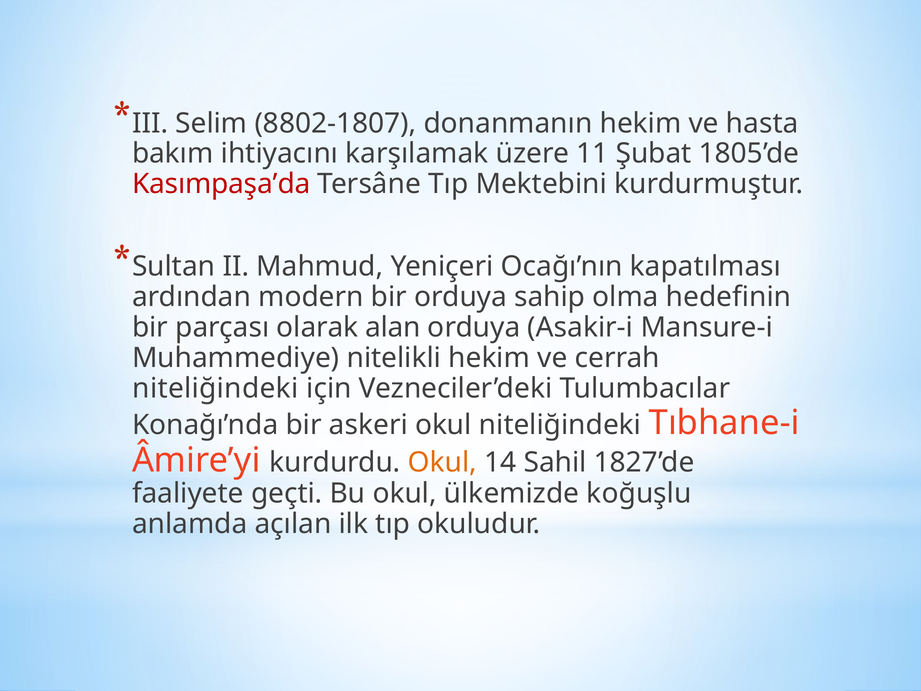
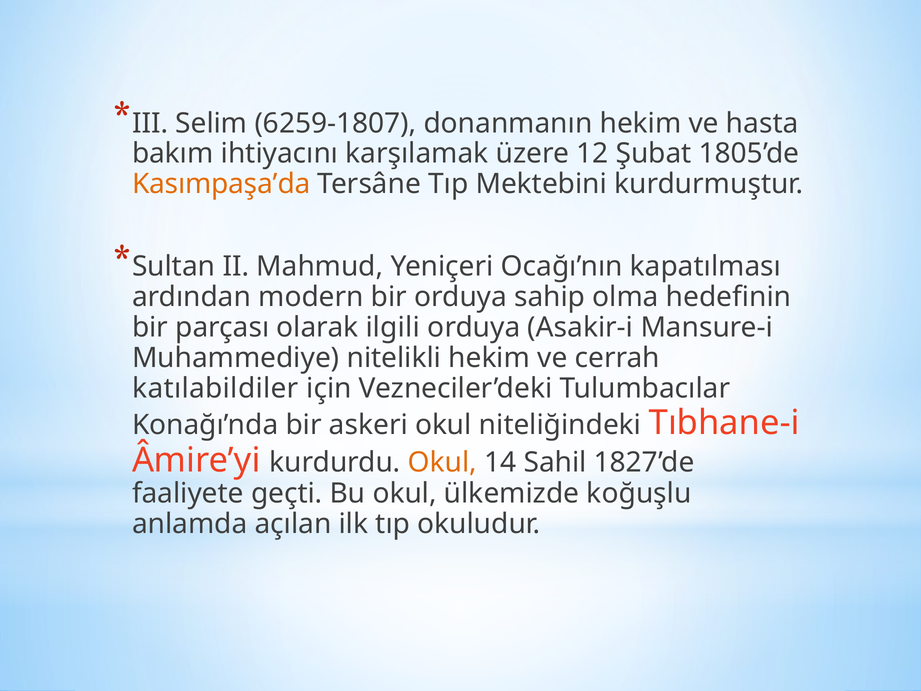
8802-1807: 8802-1807 -> 6259-1807
11: 11 -> 12
Kasımpaşa’da colour: red -> orange
alan: alan -> ilgili
niteliğindeki at (215, 388): niteliğindeki -> katılabildiler
